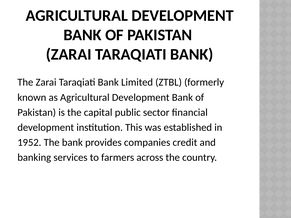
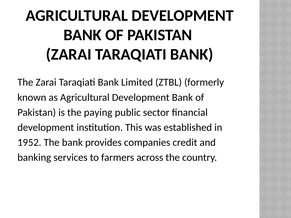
capital: capital -> paying
